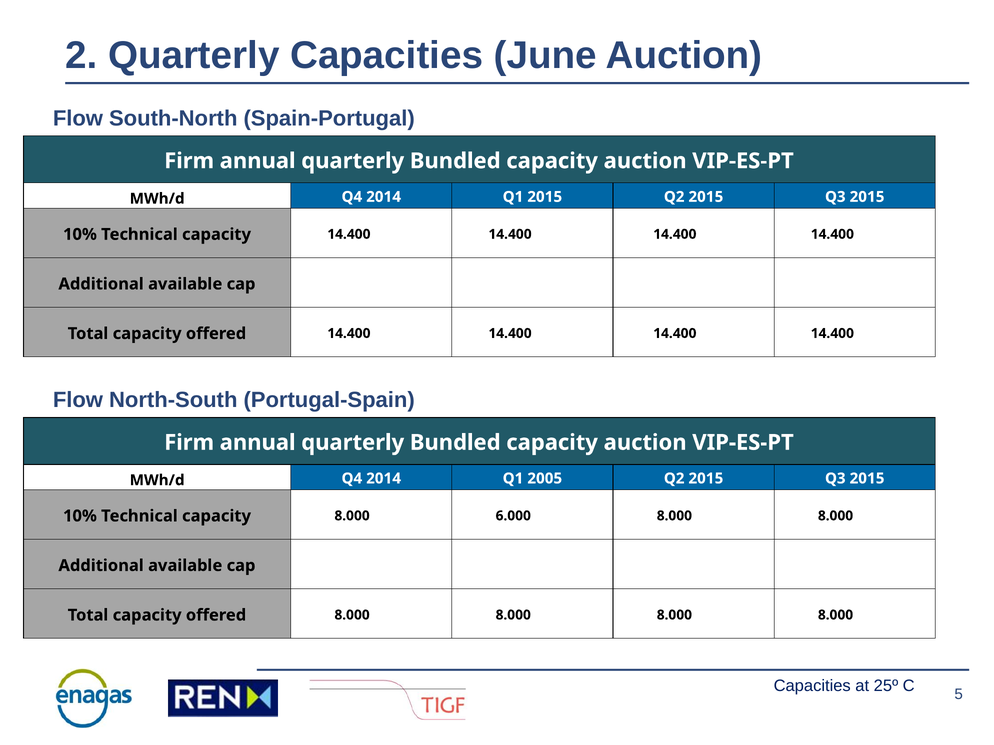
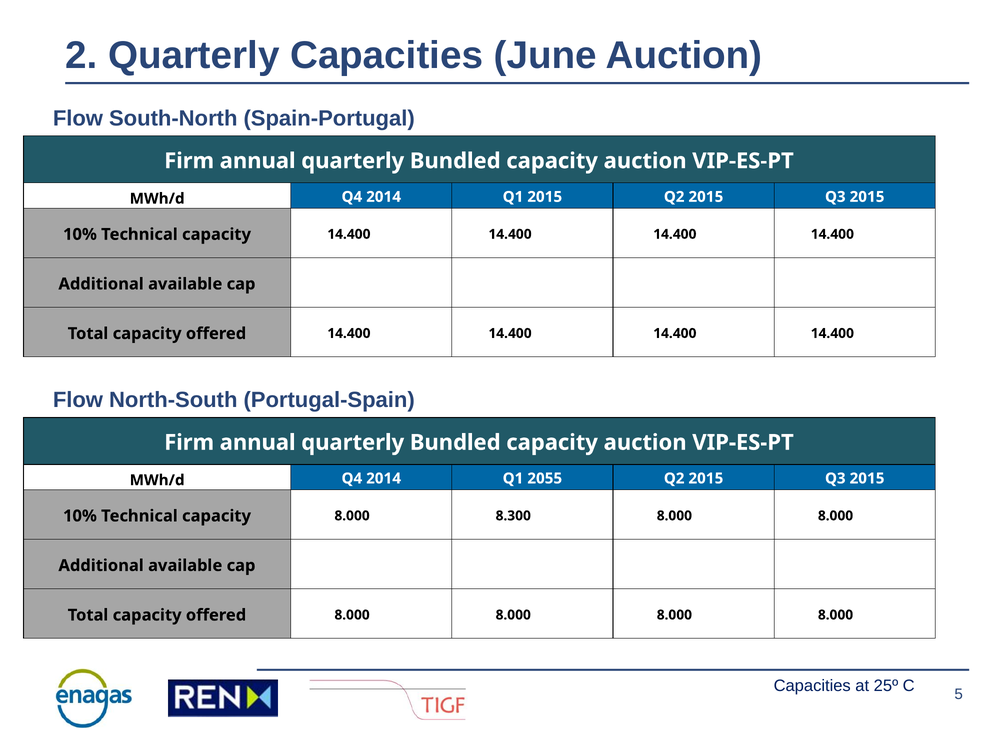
2005: 2005 -> 2055
6.000: 6.000 -> 8.300
